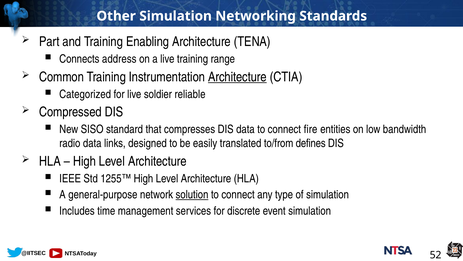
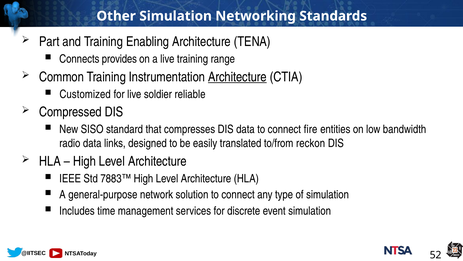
address: address -> provides
Categorized: Categorized -> Customized
defines: defines -> reckon
1255™: 1255™ -> 7883™
solution underline: present -> none
